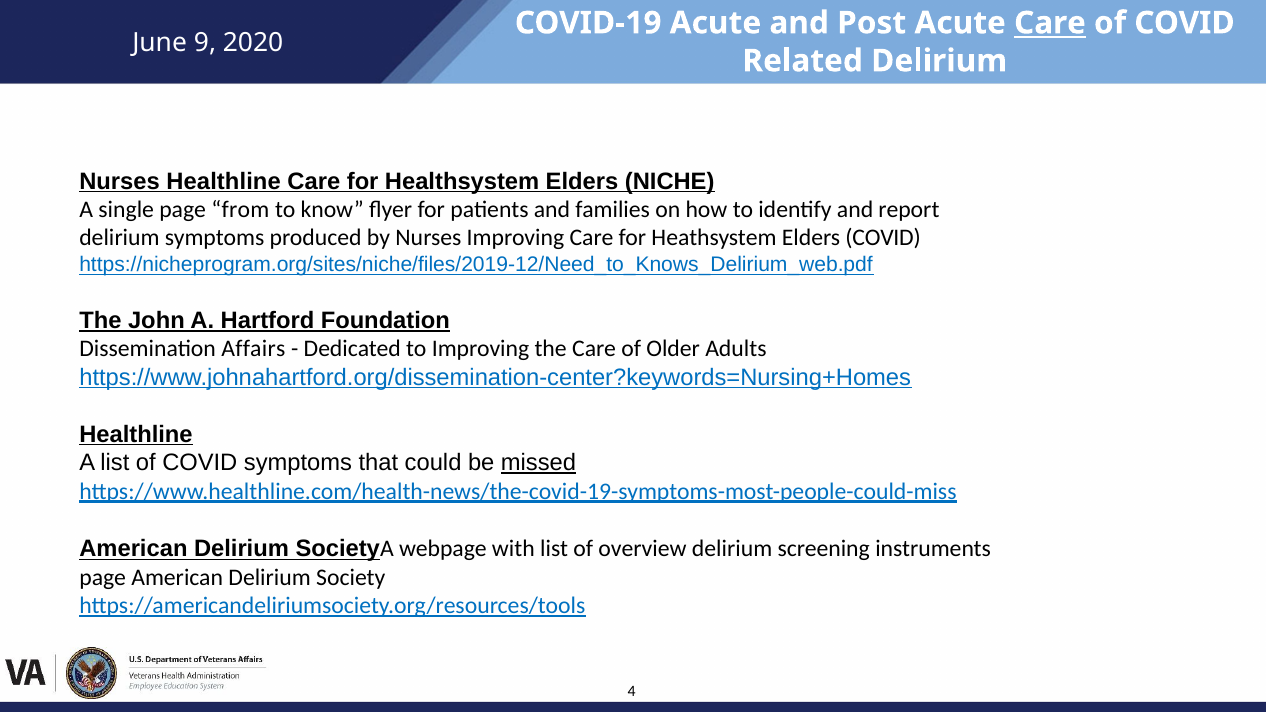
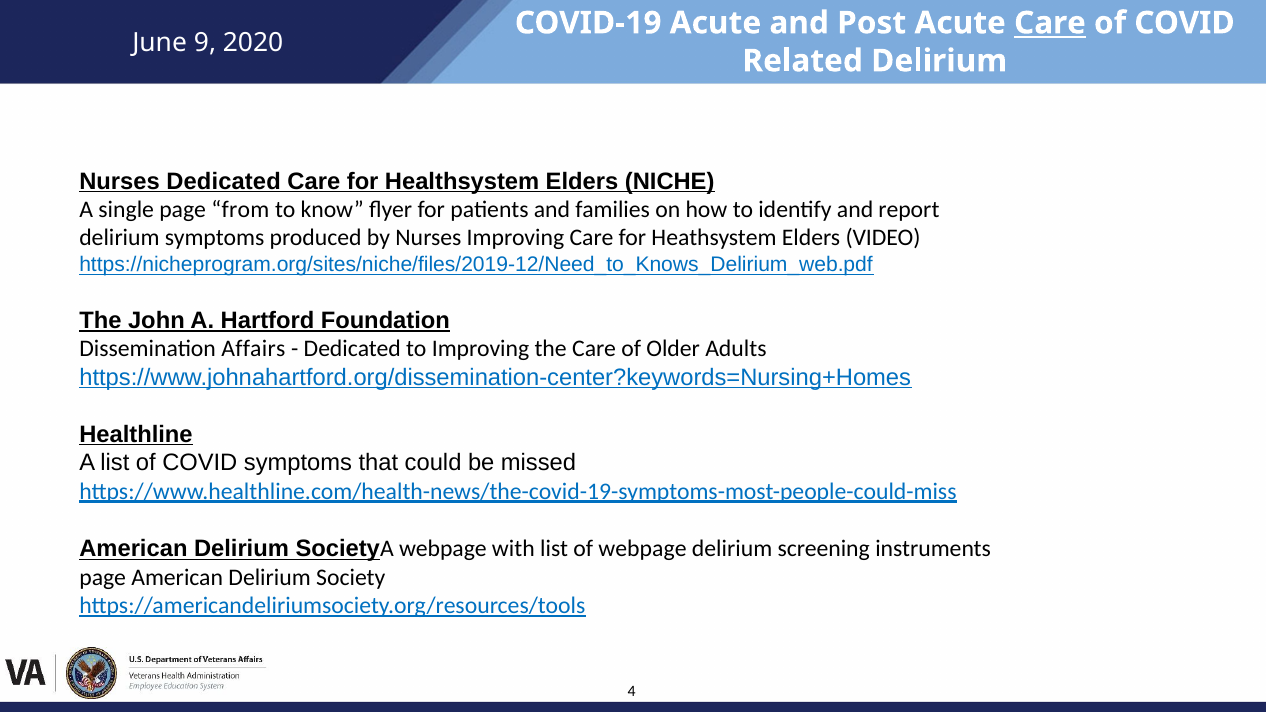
Nurses Healthline: Healthline -> Dedicated
Elders COVID: COVID -> VIDEO
missed underline: present -> none
of overview: overview -> webpage
